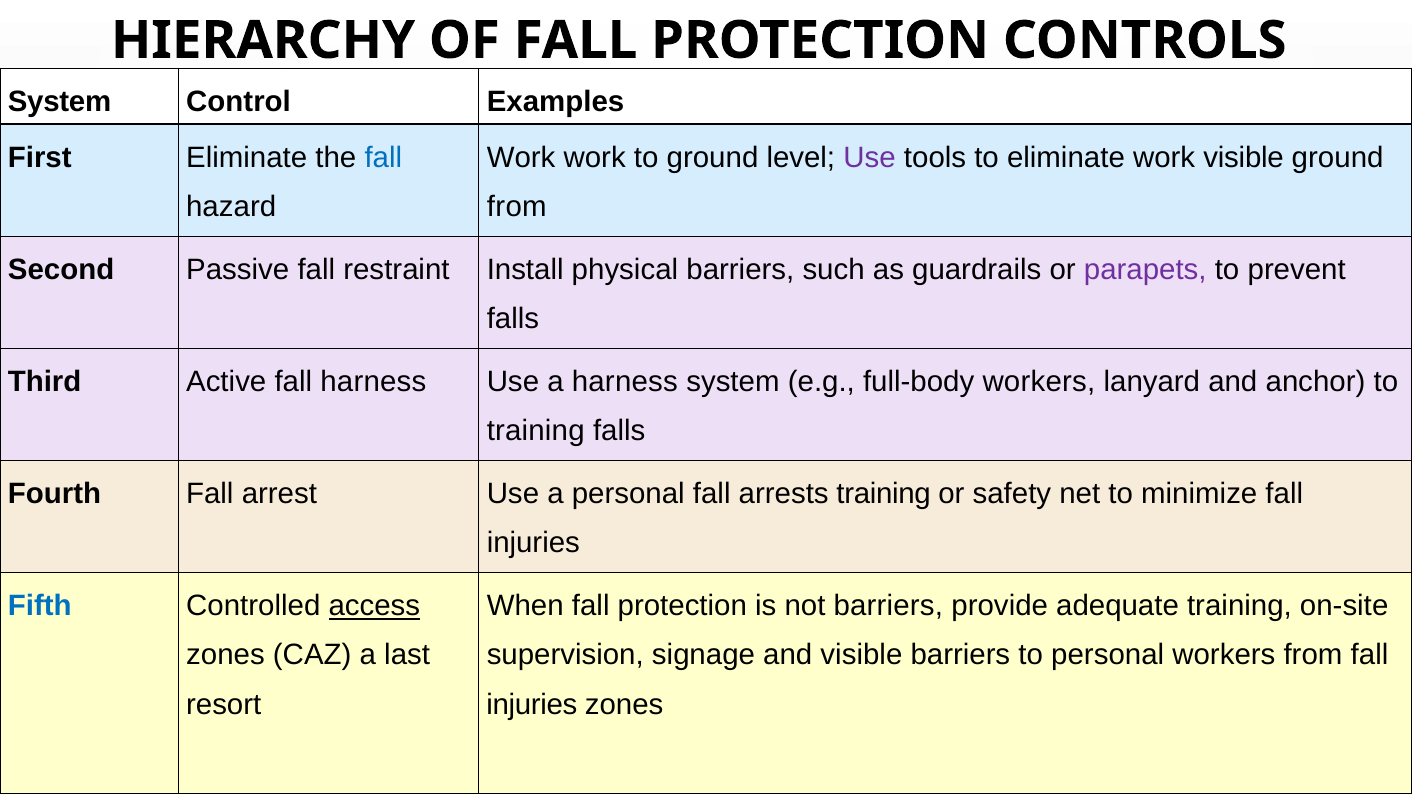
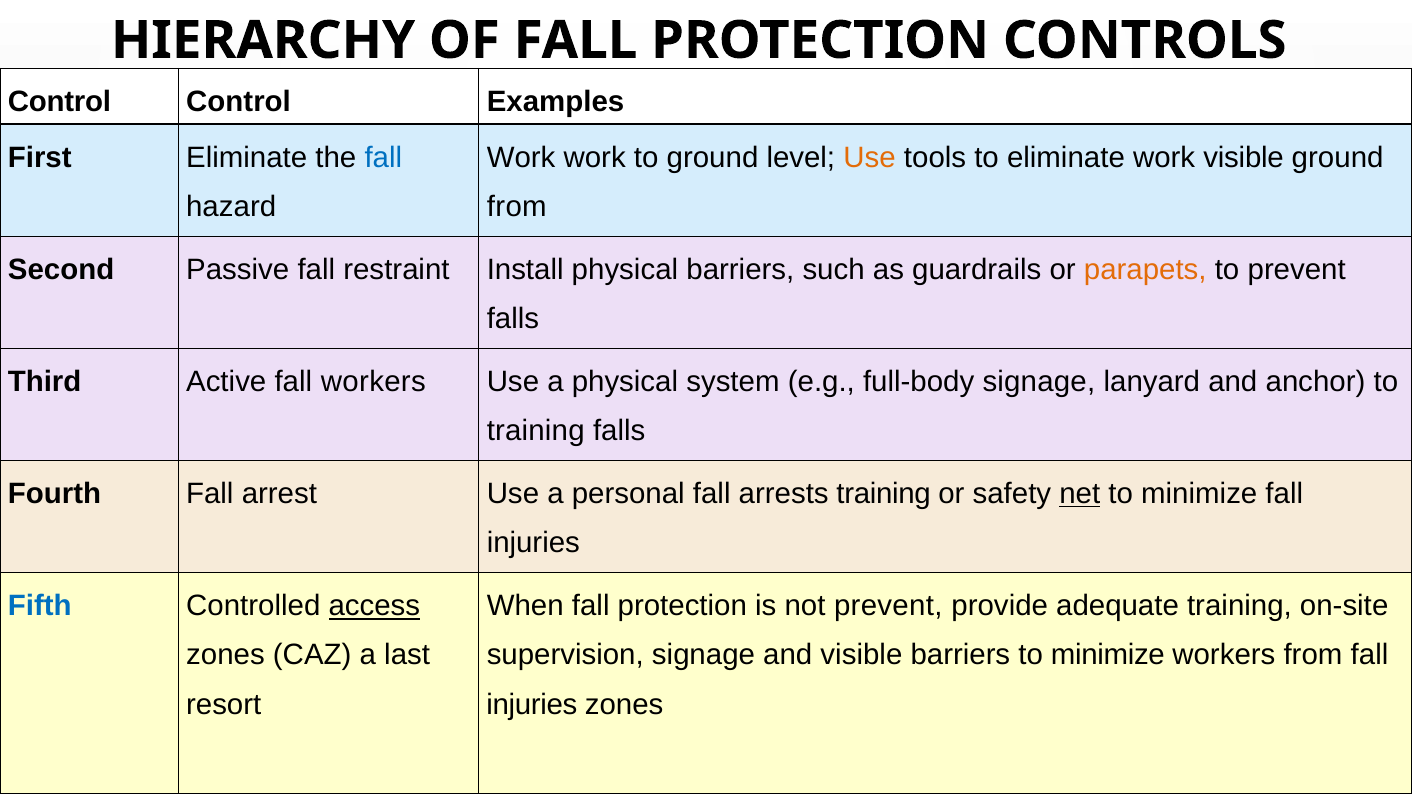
System at (60, 102): System -> Control
Use at (870, 157) colour: purple -> orange
parapets colour: purple -> orange
fall harness: harness -> workers
a harness: harness -> physical
full-body workers: workers -> signage
net underline: none -> present
not barriers: barriers -> prevent
barriers to personal: personal -> minimize
